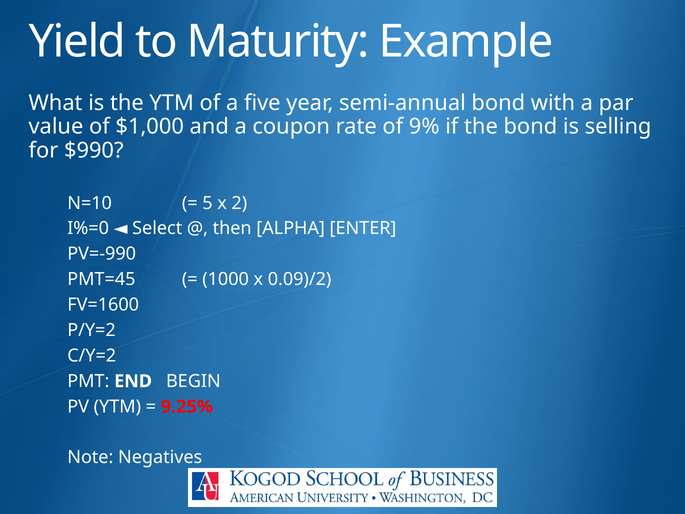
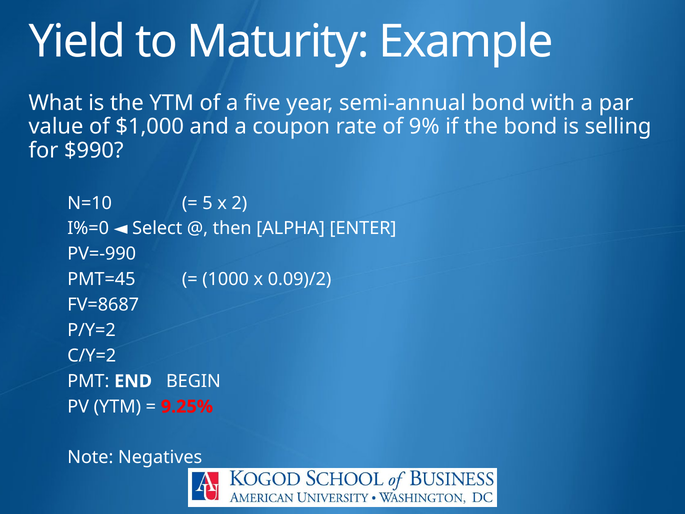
FV=1600: FV=1600 -> FV=8687
